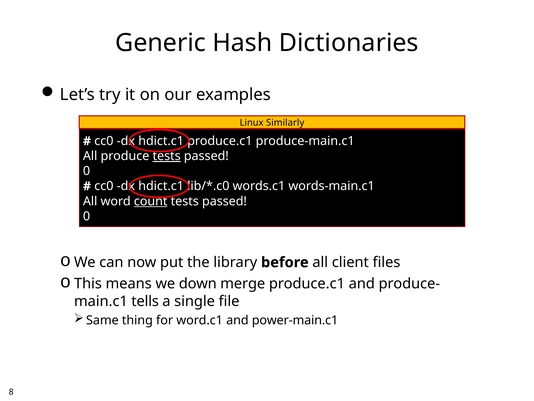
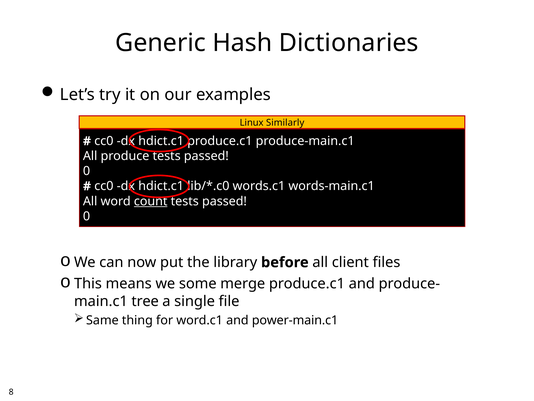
tests at (167, 156) underline: present -> none
down: down -> some
tells: tells -> tree
